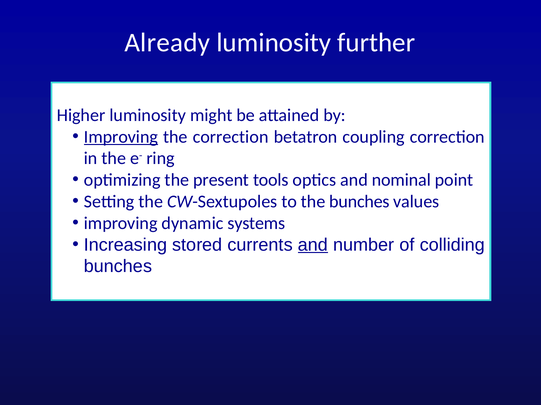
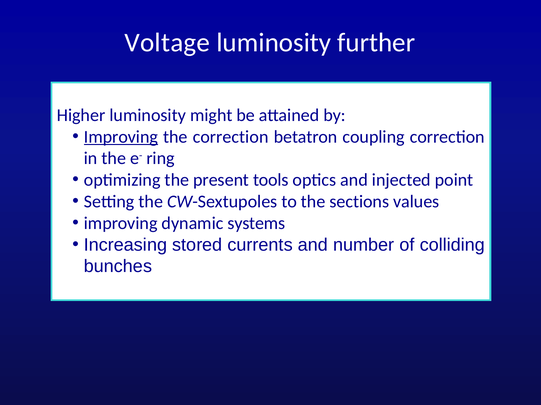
Already: Already -> Voltage
nominal: nominal -> injected
the bunches: bunches -> sections
and at (313, 245) underline: present -> none
